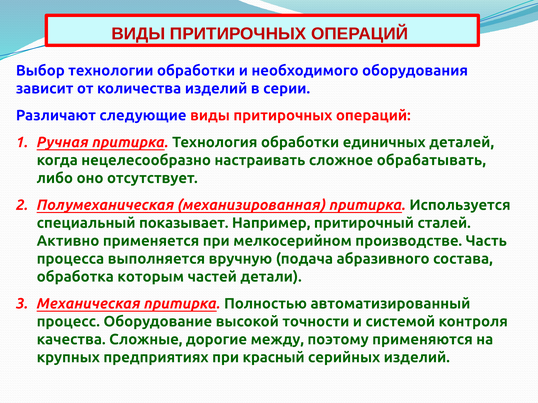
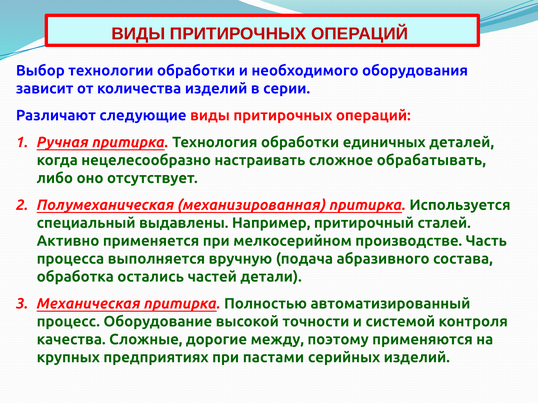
показывает: показывает -> выдавлены
которым: которым -> остались
красный: красный -> пастами
